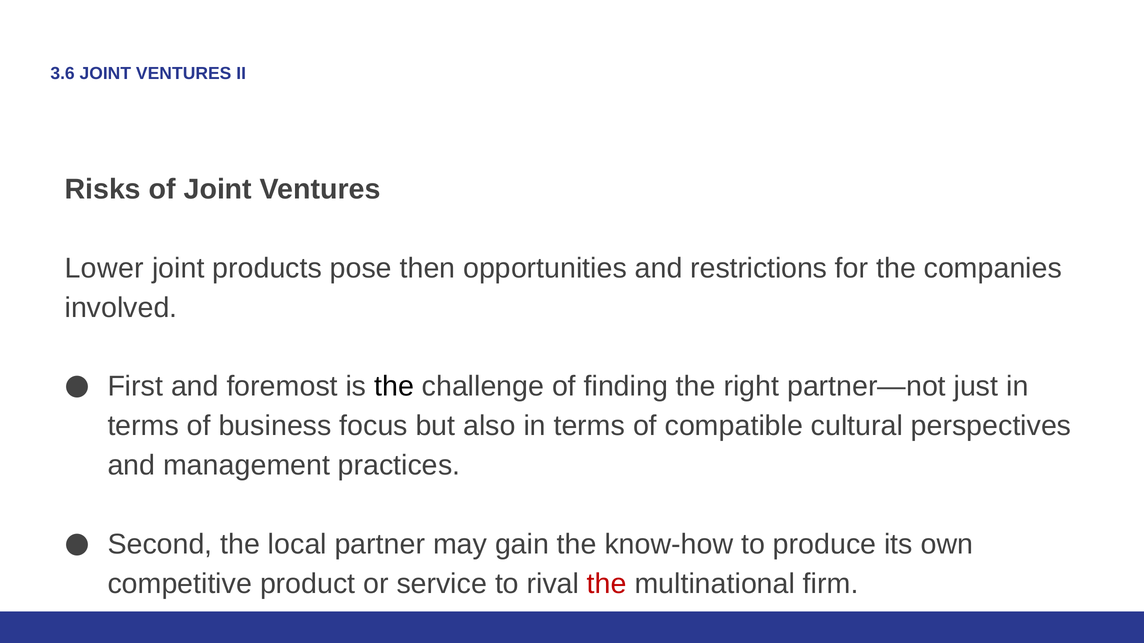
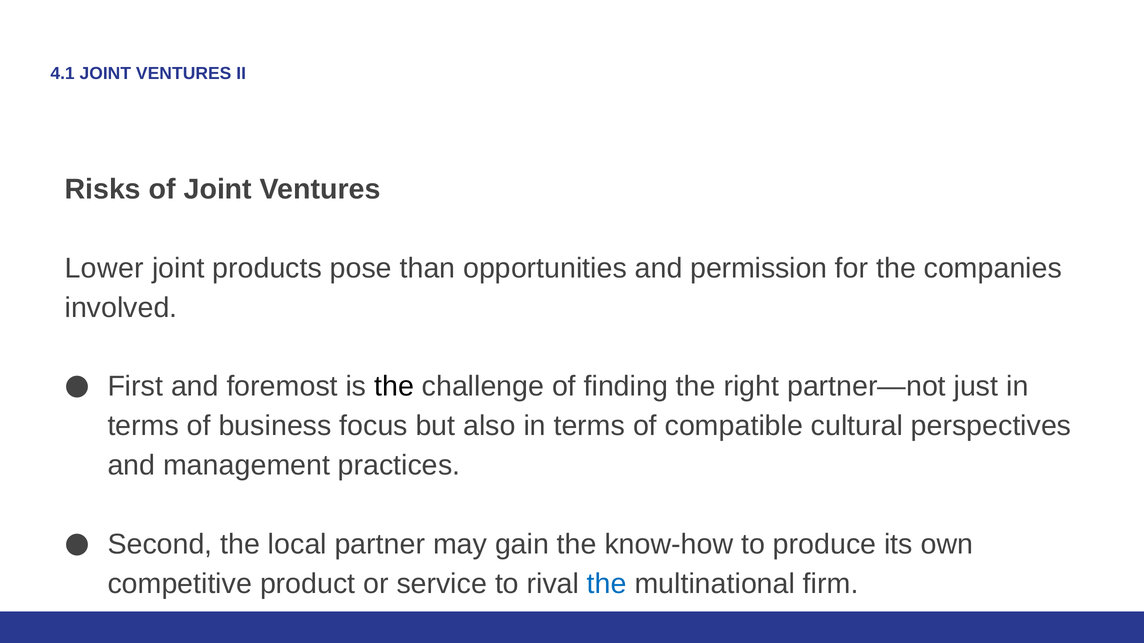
3.6: 3.6 -> 4.1
then: then -> than
restrictions: restrictions -> permission
the at (607, 584) colour: red -> blue
